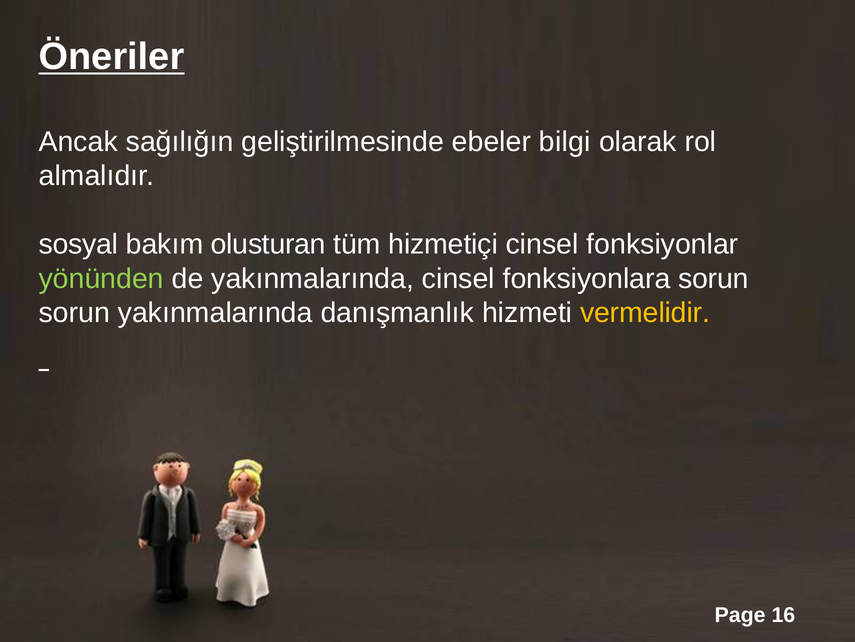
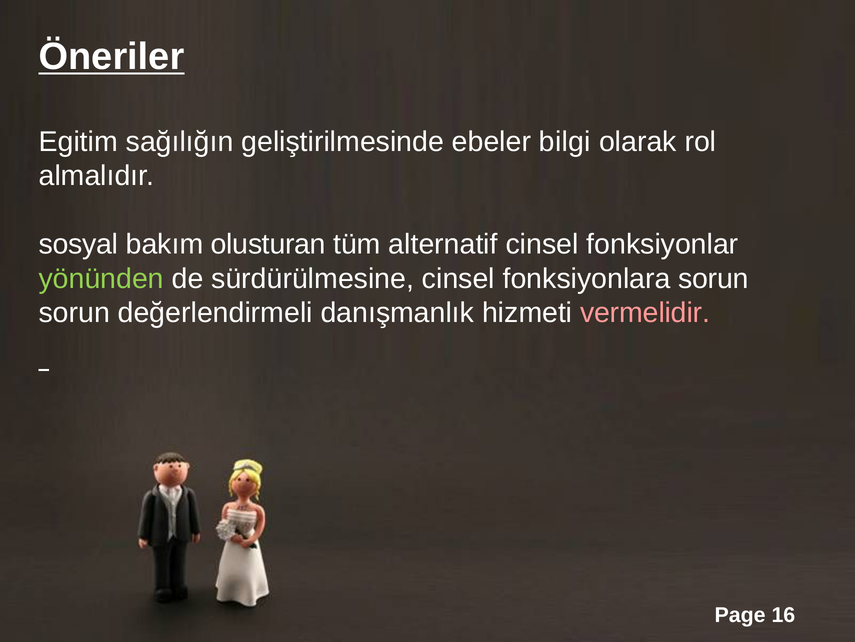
Ancak: Ancak -> Egitim
hizmetiçi: hizmetiçi -> alternatif
de yakınmalarında: yakınmalarında -> sürdürülmesine
sorun yakınmalarında: yakınmalarında -> değerlendirmeli
vermelidir colour: yellow -> pink
